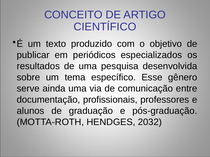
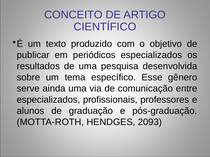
documentação at (48, 100): documentação -> especializados
2032: 2032 -> 2093
